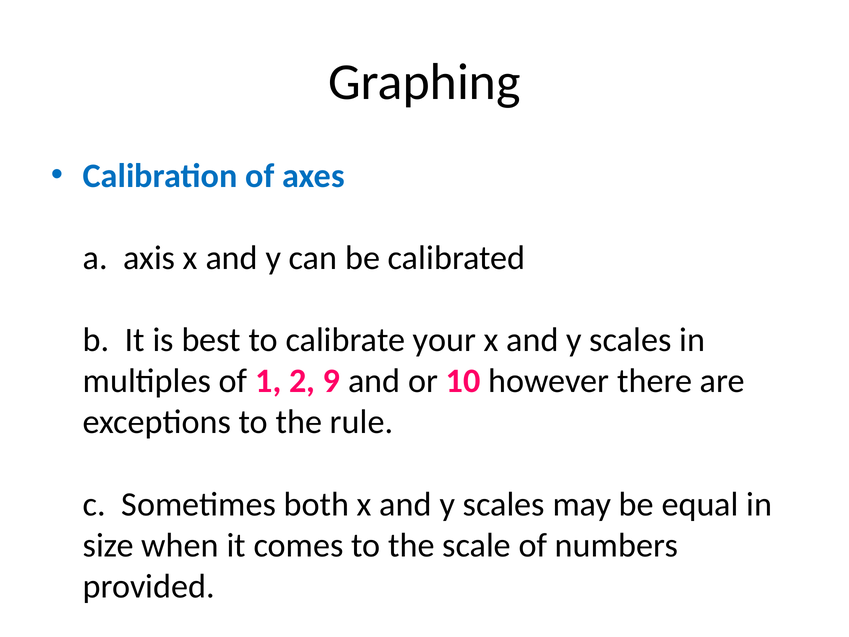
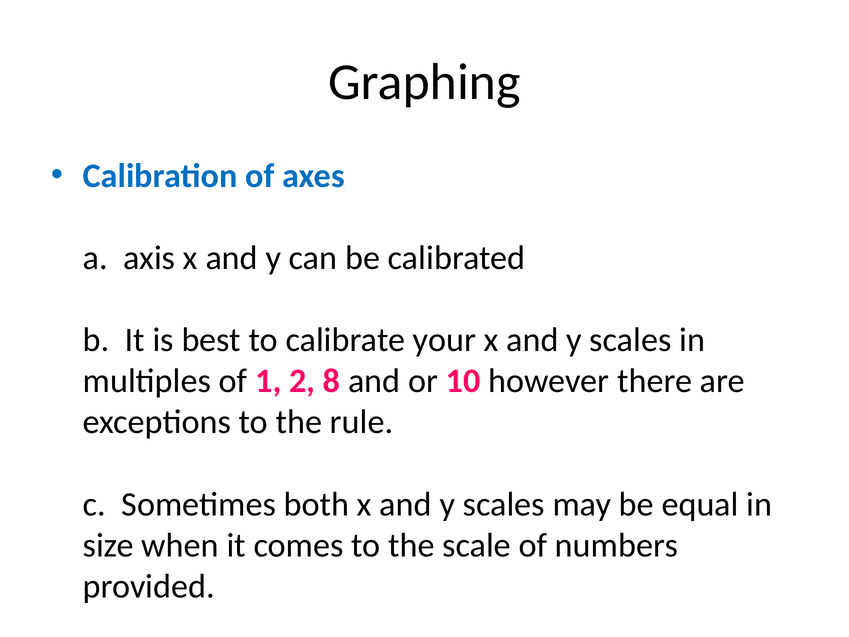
9: 9 -> 8
